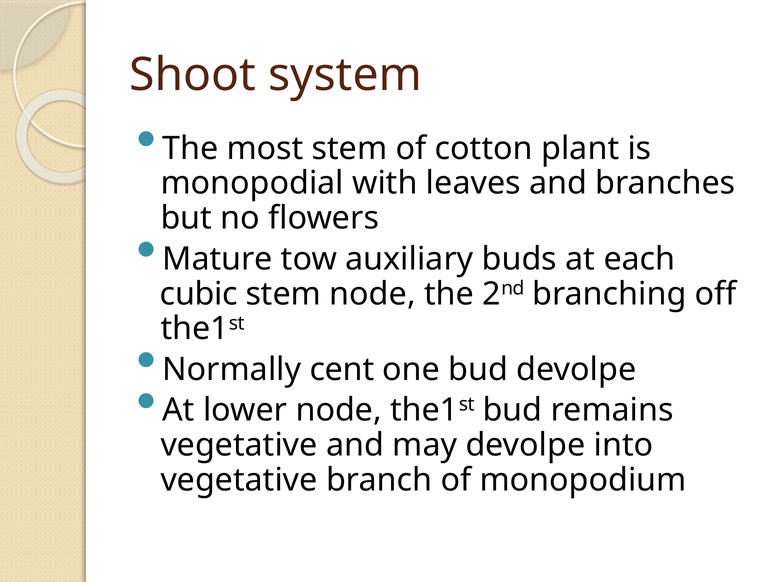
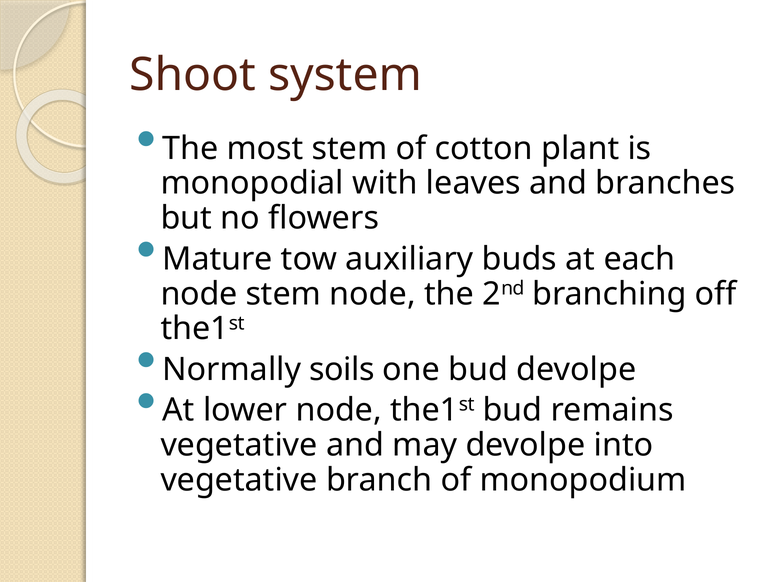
cubic at (199, 294): cubic -> node
cent: cent -> soils
